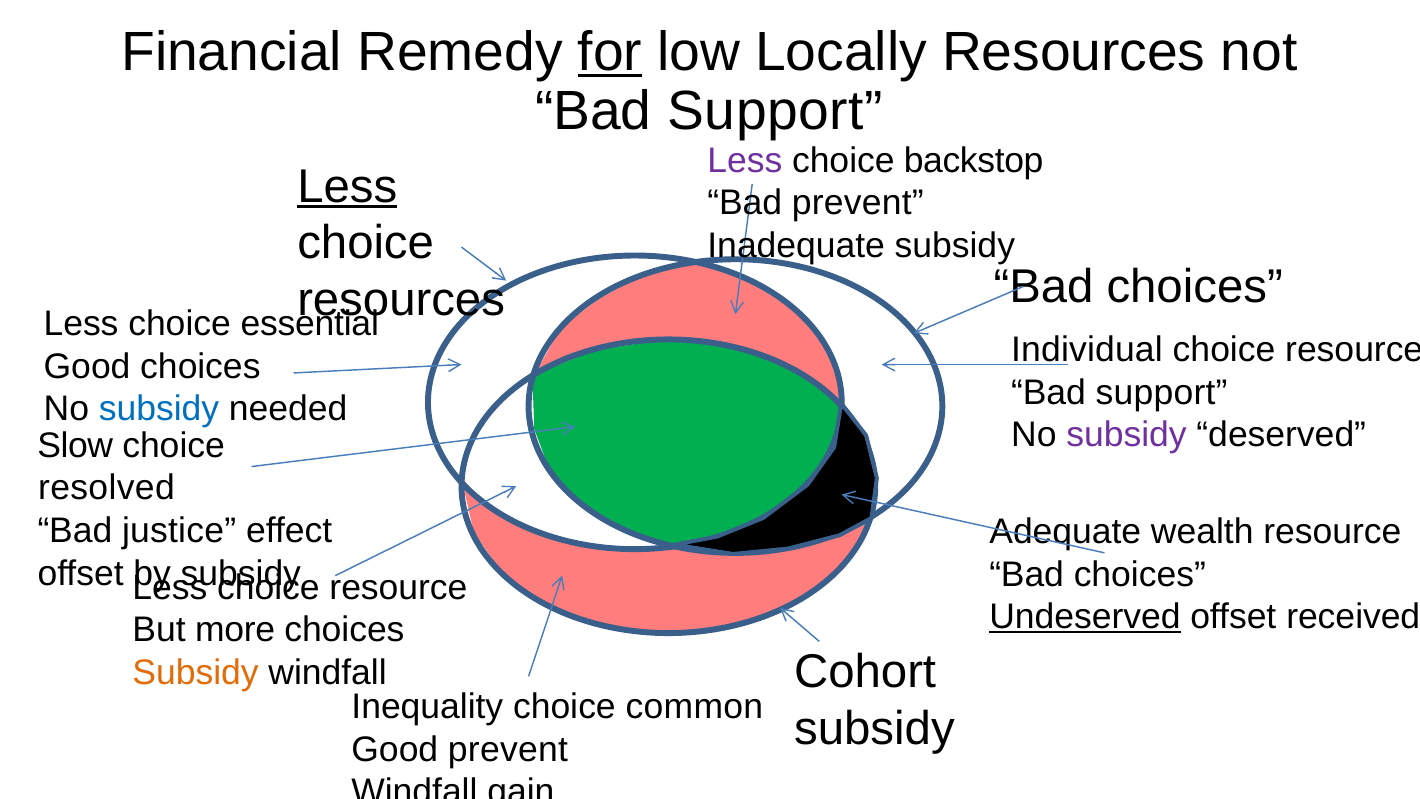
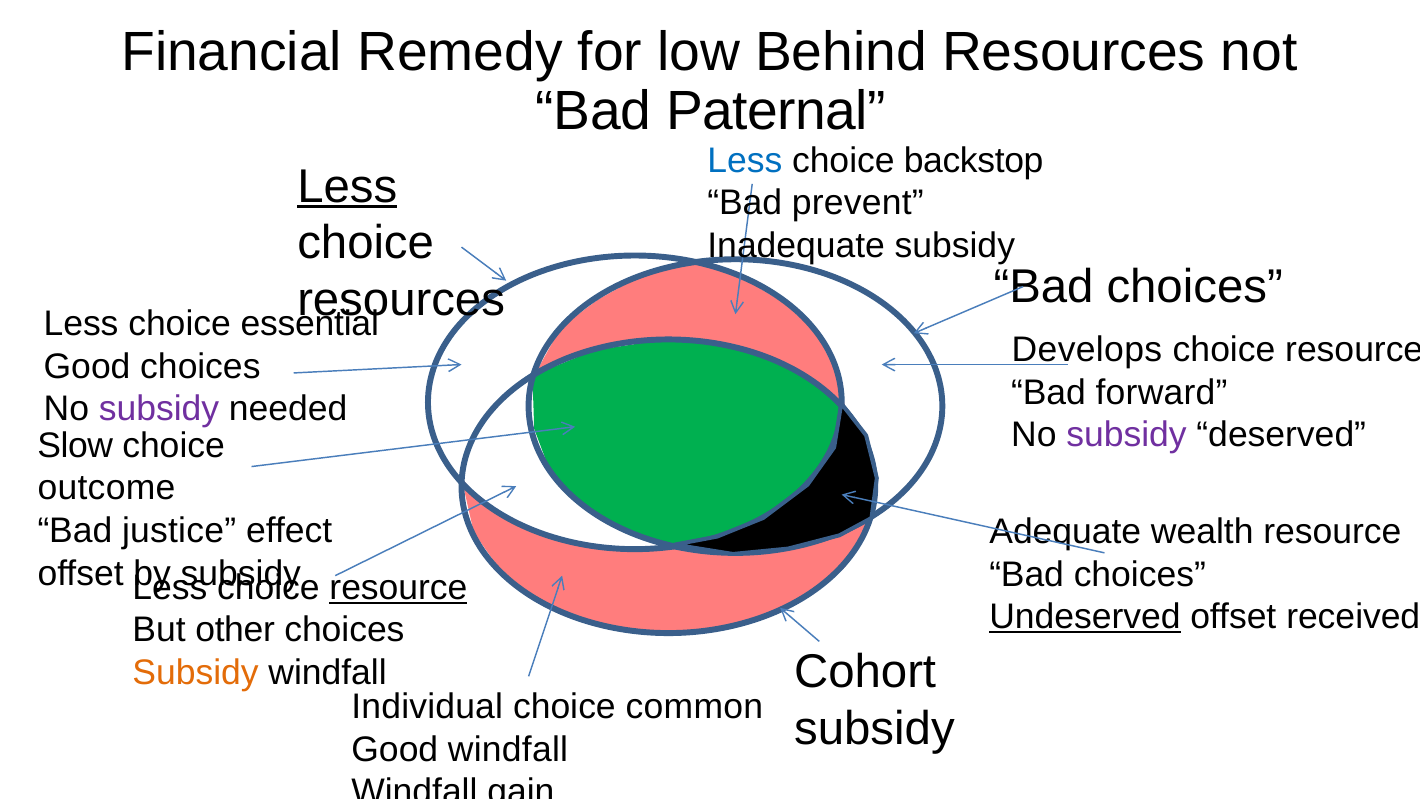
for underline: present -> none
Locally: Locally -> Behind
Support at (775, 112): Support -> Paternal
Less at (745, 160) colour: purple -> blue
Individual: Individual -> Develops
support at (1162, 392): support -> forward
subsidy at (159, 409) colour: blue -> purple
resolved: resolved -> outcome
resource at (398, 587) underline: none -> present
more: more -> other
Inequality: Inequality -> Individual
Good prevent: prevent -> windfall
